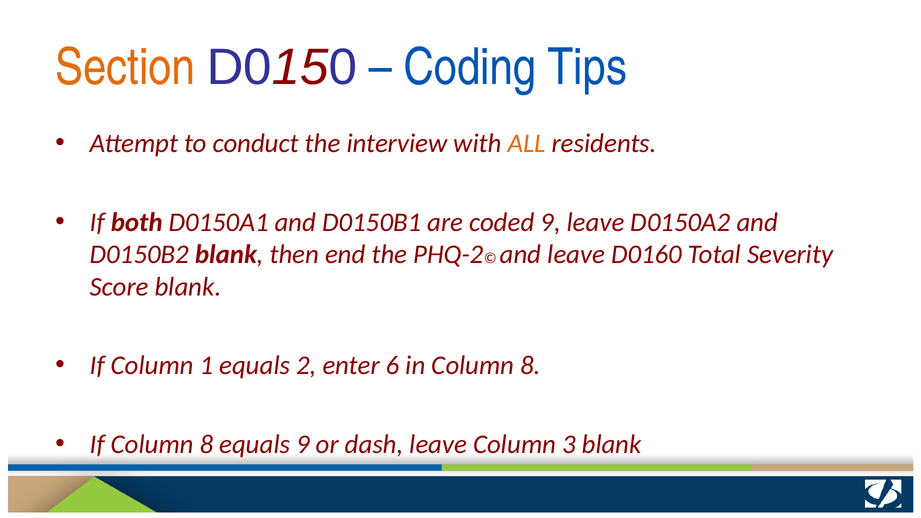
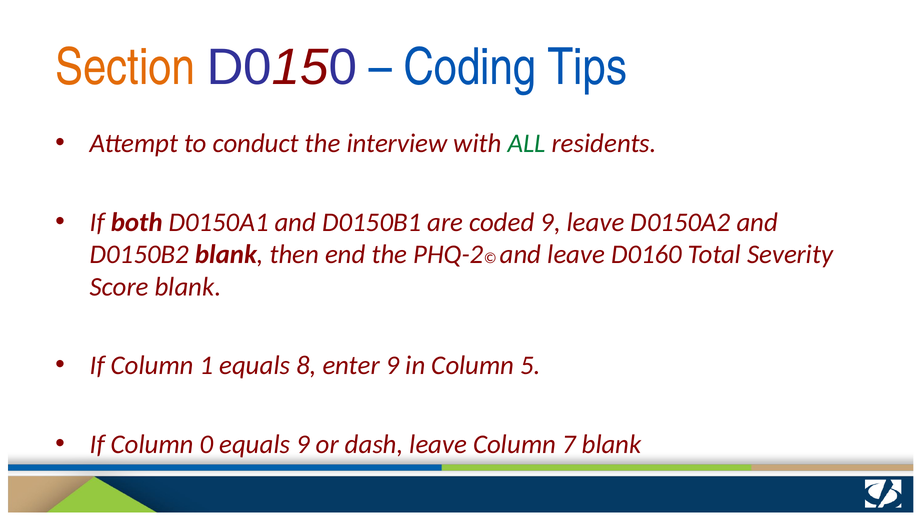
ALL colour: orange -> green
2: 2 -> 8
enter 6: 6 -> 9
in Column 8: 8 -> 5
If Column 8: 8 -> 0
3: 3 -> 7
